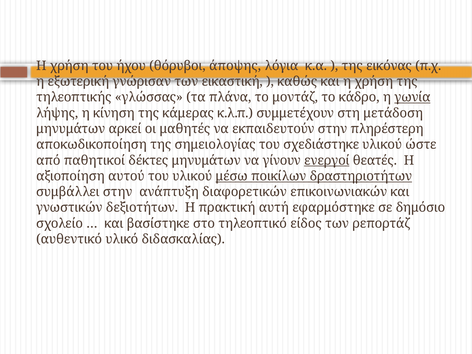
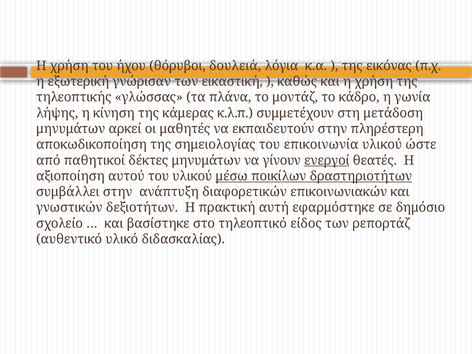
άποψης: άποψης -> δουλειά
γωνία underline: present -> none
σχεδιάστηκε: σχεδιάστηκε -> επικοινωνία
